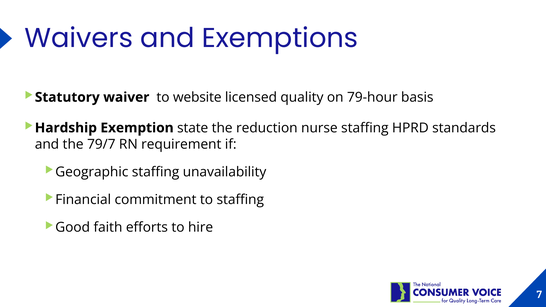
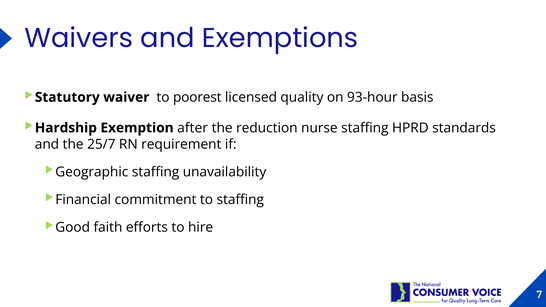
website: website -> poorest
79-hour: 79-hour -> 93-hour
state: state -> after
79/7: 79/7 -> 25/7
